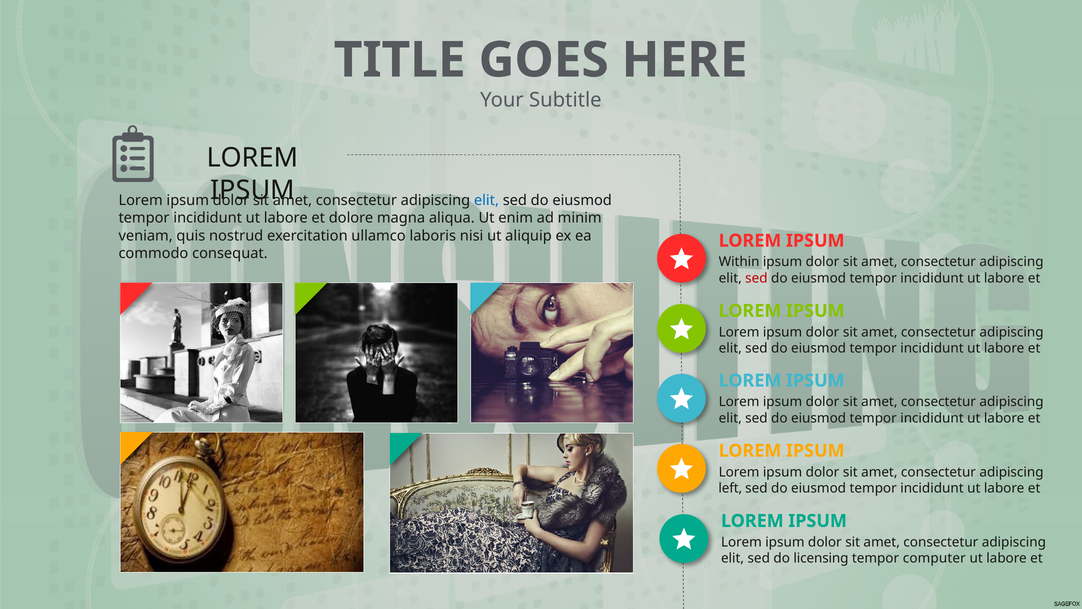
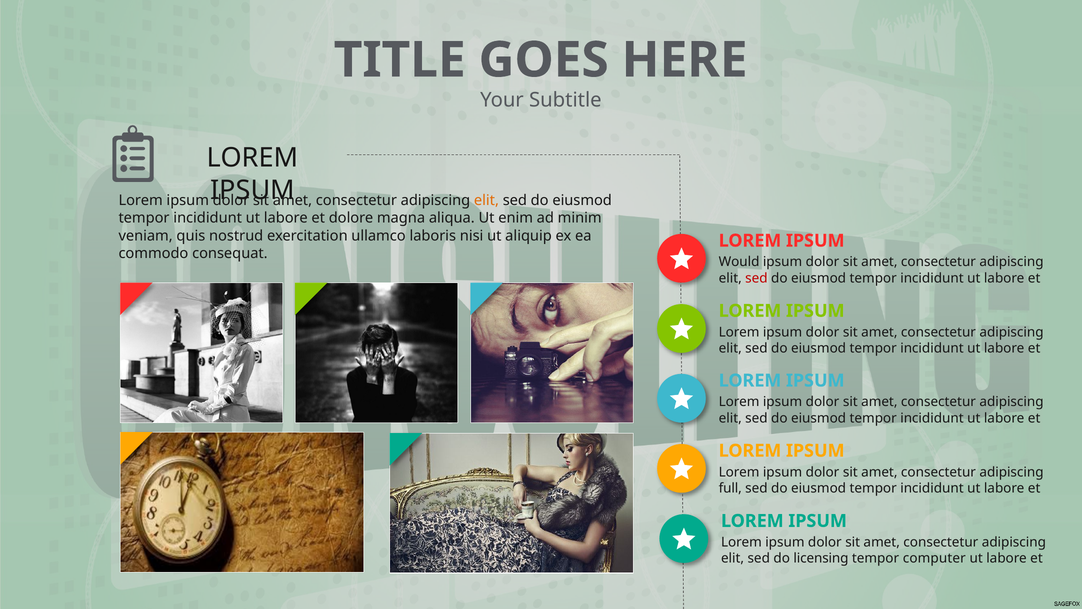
elit at (486, 200) colour: blue -> orange
Within: Within -> Would
left: left -> full
